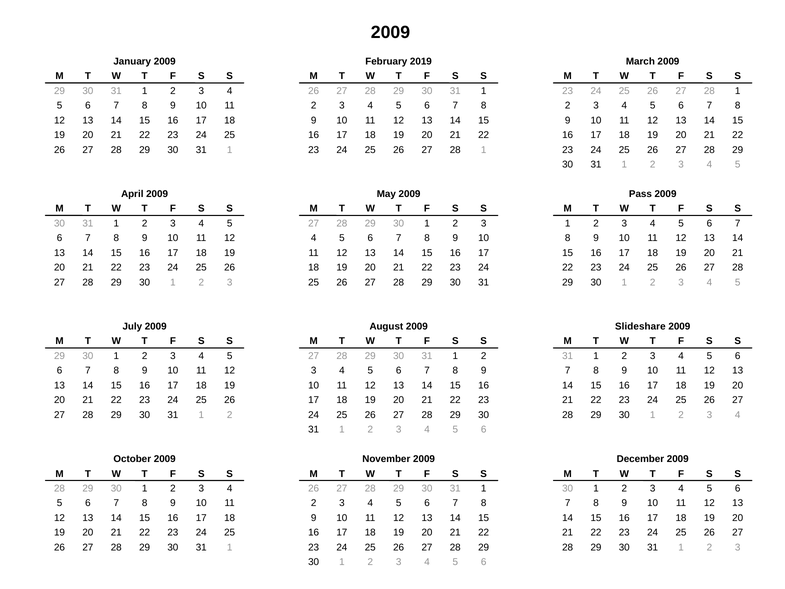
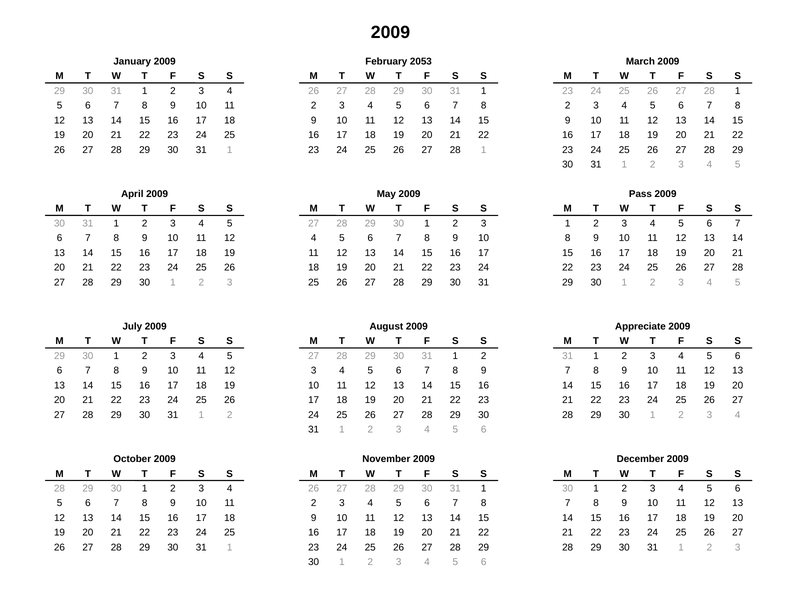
2019: 2019 -> 2053
Slideshare: Slideshare -> Appreciate
